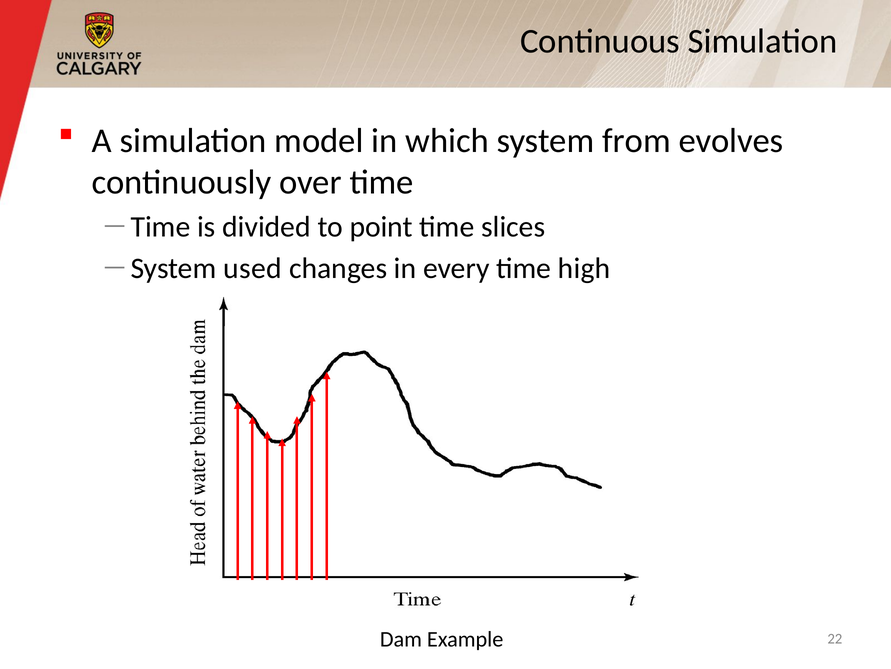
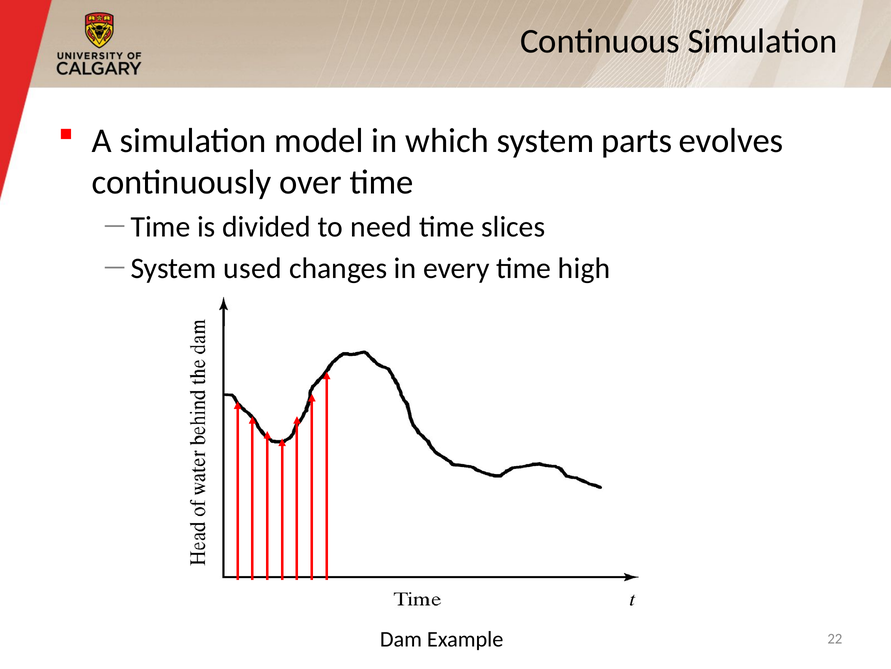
from: from -> parts
point: point -> need
